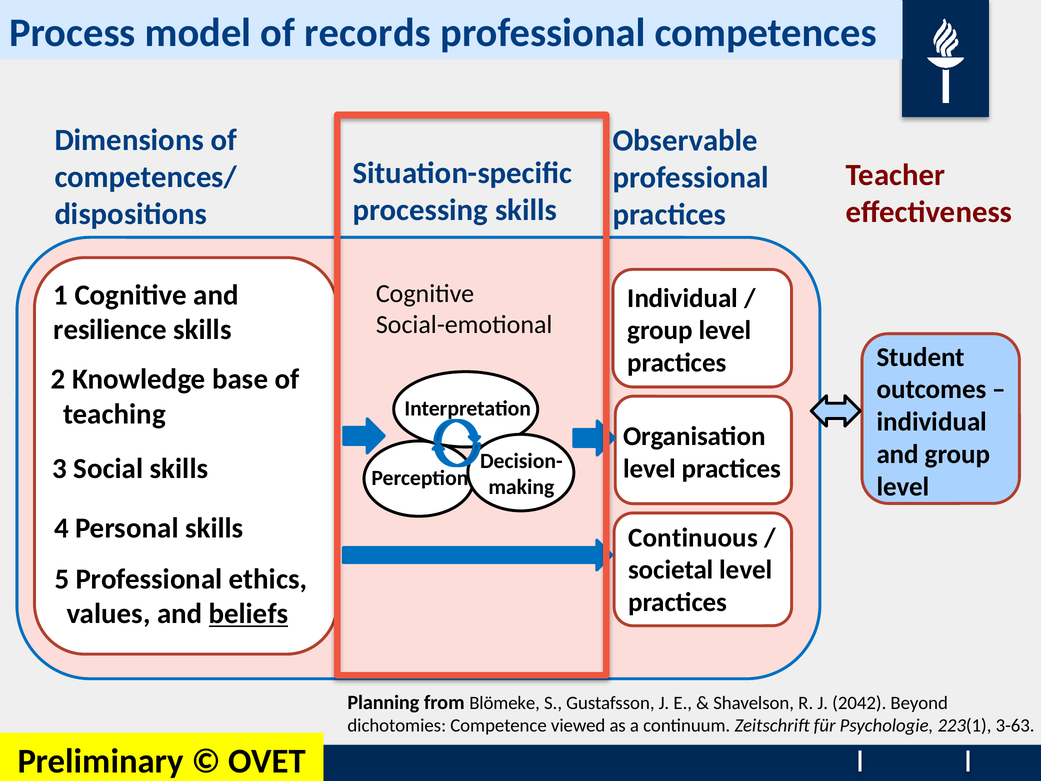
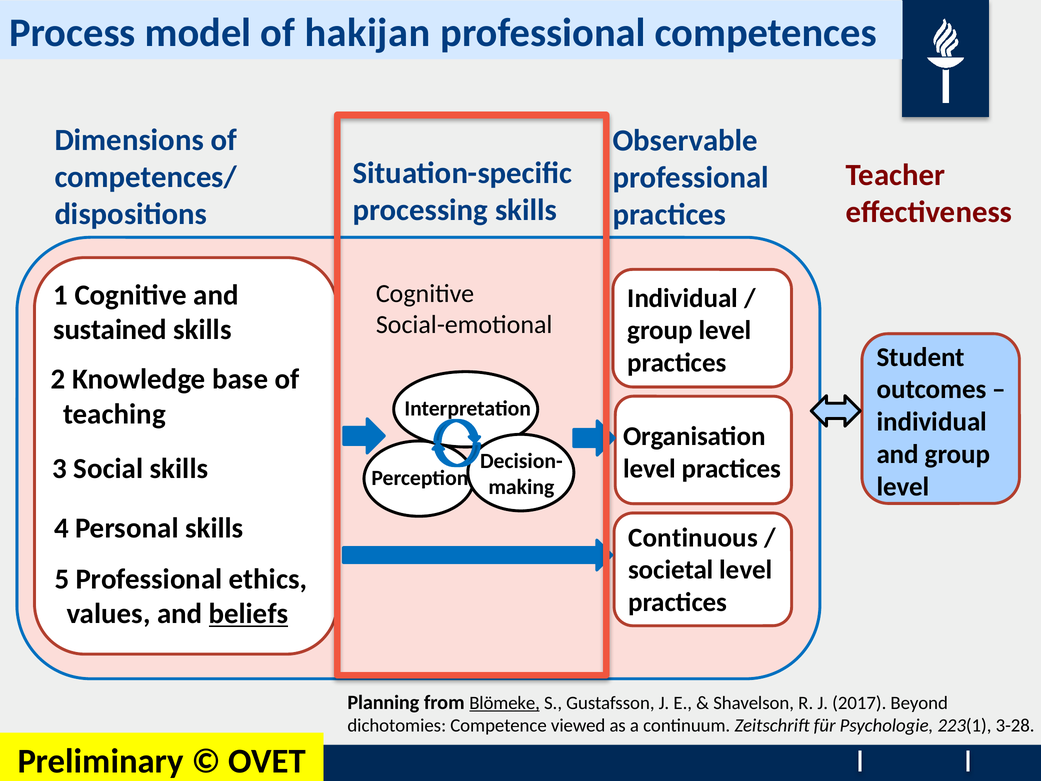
records: records -> hakijan
resilience: resilience -> sustained
Blömeke underline: none -> present
2042: 2042 -> 2017
3-63: 3-63 -> 3-28
